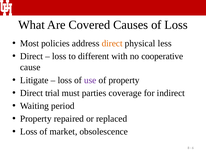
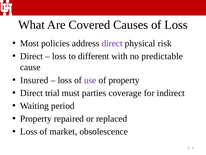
direct at (112, 43) colour: orange -> purple
less: less -> risk
cooperative: cooperative -> predictable
Litigate: Litigate -> Insured
